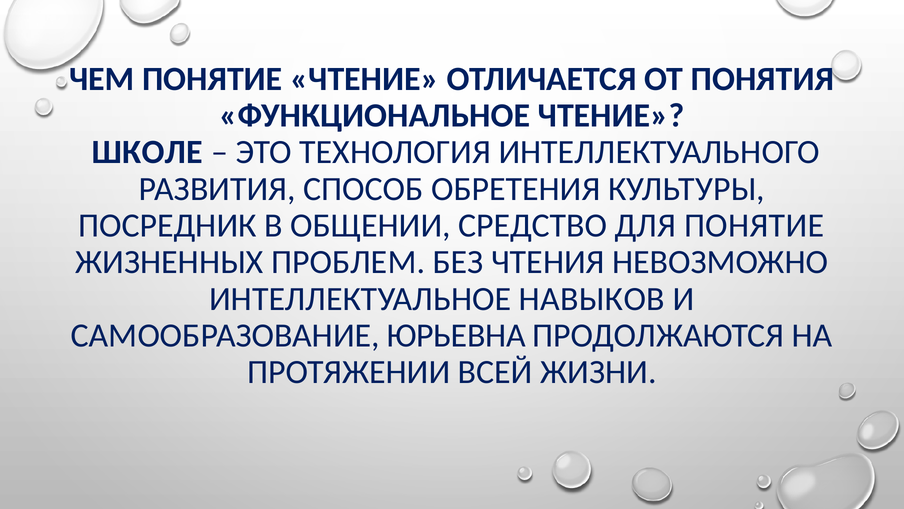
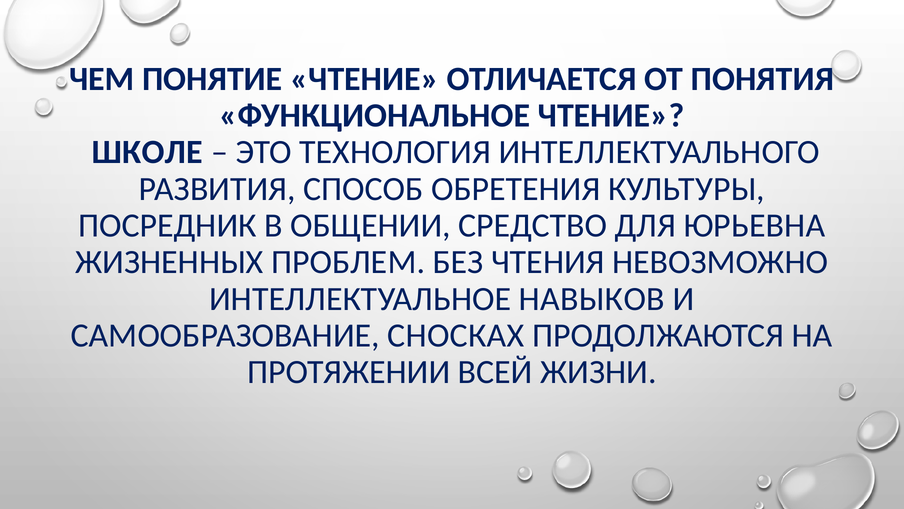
ДЛЯ ПОНЯТИЕ: ПОНЯТИЕ -> ЮРЬЕВНА
ЮРЬЕВНА: ЮРЬЕВНА -> СНОСКАХ
